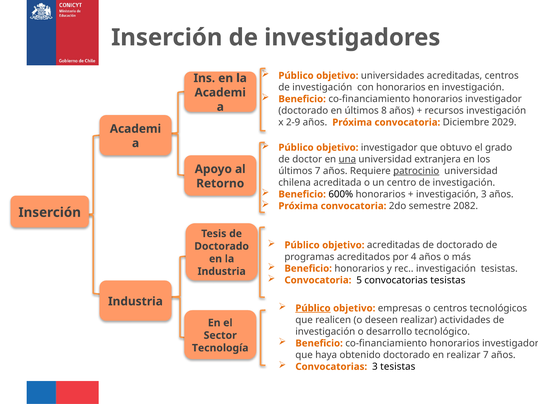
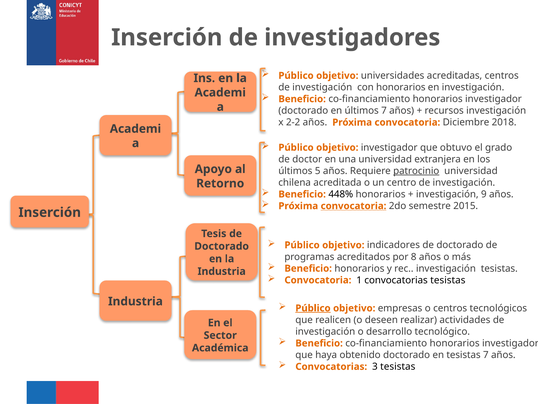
últimos 8: 8 -> 7
2-9: 2-9 -> 2-2
2029: 2029 -> 2018
una underline: present -> none
últimos 7: 7 -> 5
600%: 600% -> 448%
investigación 3: 3 -> 9
convocatoria at (354, 206) underline: none -> present
2082: 2082 -> 2015
objetivo acreditadas: acreditadas -> indicadores
4: 4 -> 8
5: 5 -> 1
Tecnología: Tecnología -> Académica
en realizar: realizar -> tesistas
